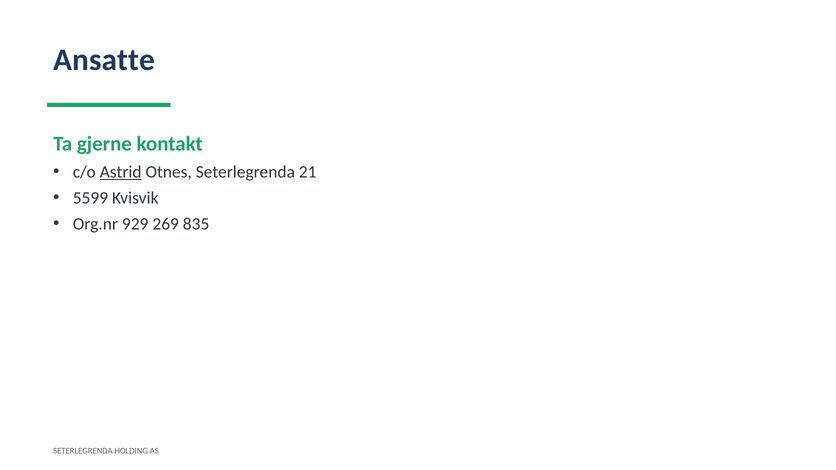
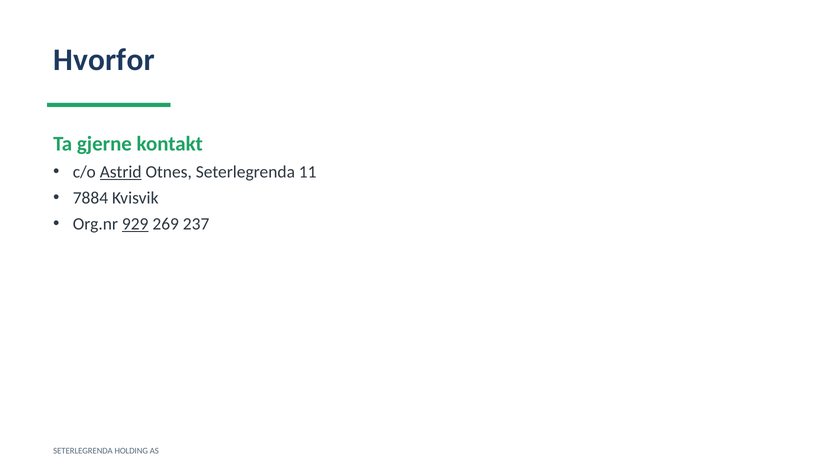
Ansatte: Ansatte -> Hvorfor
21: 21 -> 11
5599: 5599 -> 7884
929 underline: none -> present
835: 835 -> 237
